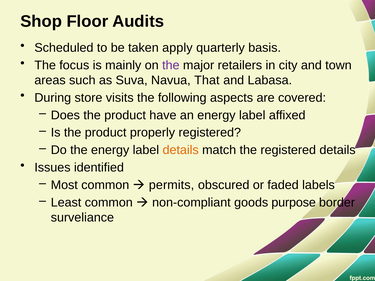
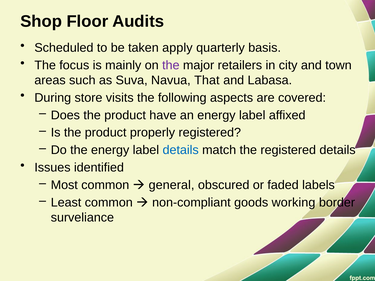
details at (181, 150) colour: orange -> blue
permits: permits -> general
purpose: purpose -> working
